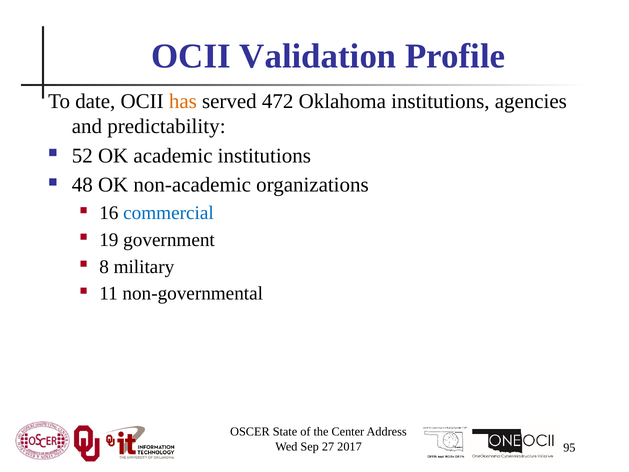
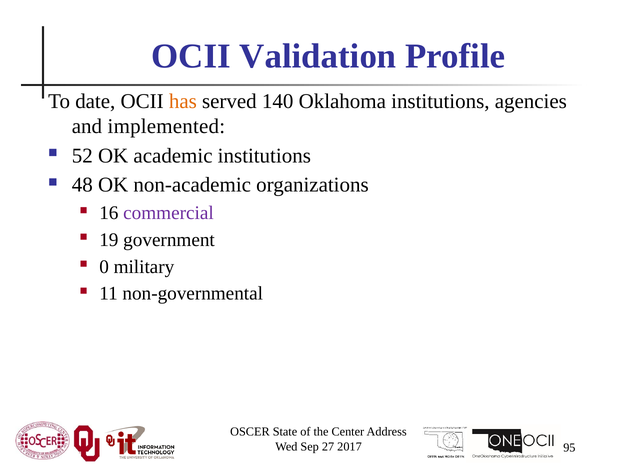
472: 472 -> 140
predictability: predictability -> implemented
commercial colour: blue -> purple
8: 8 -> 0
